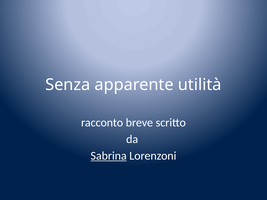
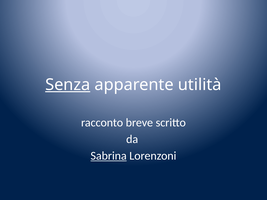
Senza underline: none -> present
